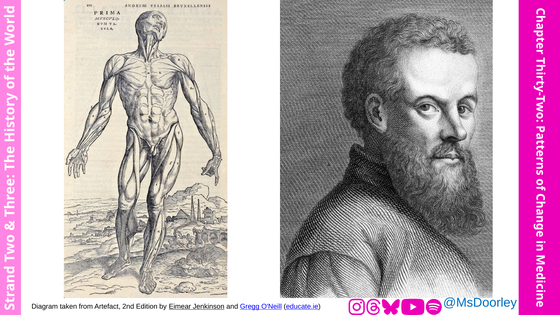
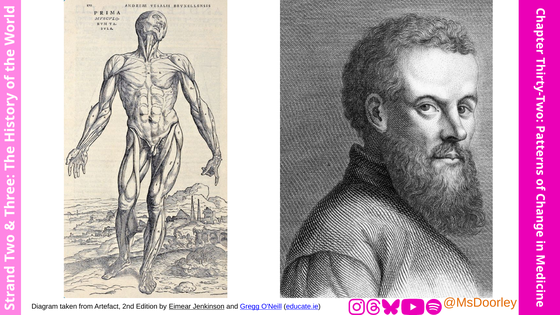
@MsDoorley colour: blue -> orange
